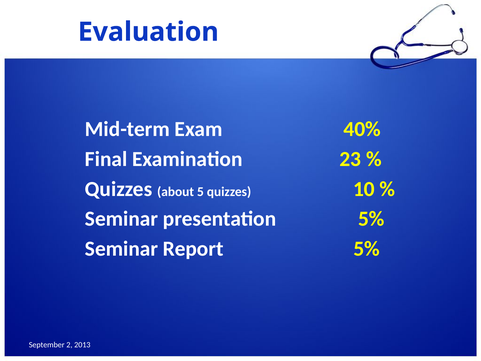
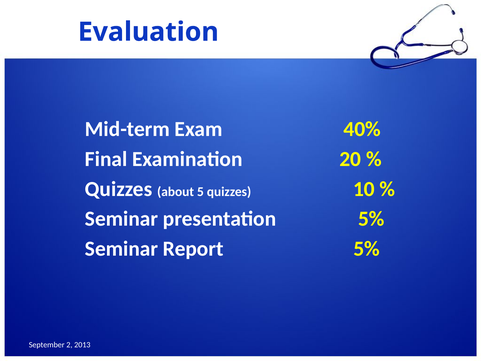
23: 23 -> 20
